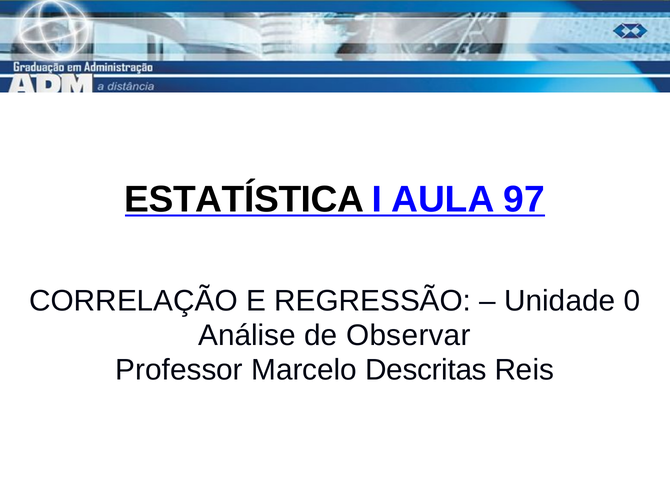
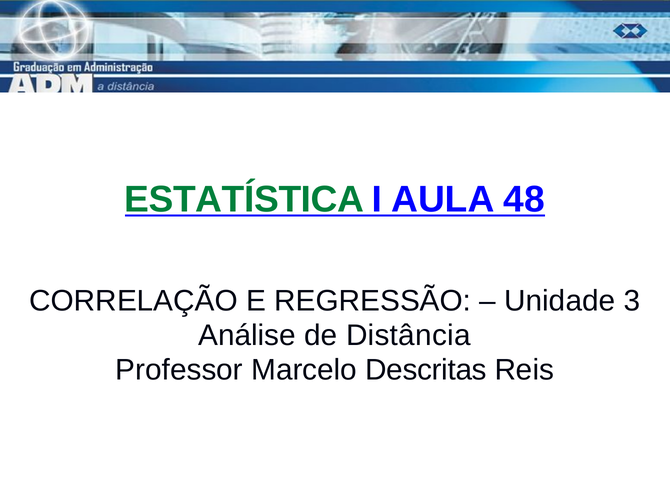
ESTATÍSTICA colour: black -> green
97: 97 -> 48
0: 0 -> 3
Observar: Observar -> Distância
